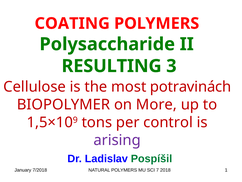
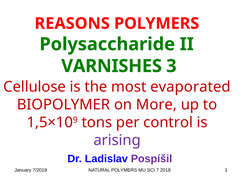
COATING: COATING -> REASONS
RESULTING: RESULTING -> VARNISHES
potravinách: potravinách -> evaporated
Pospíšil colour: green -> purple
